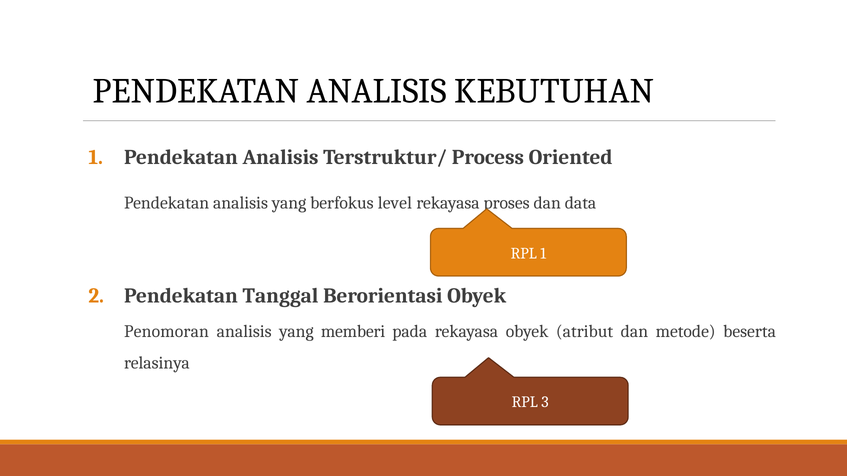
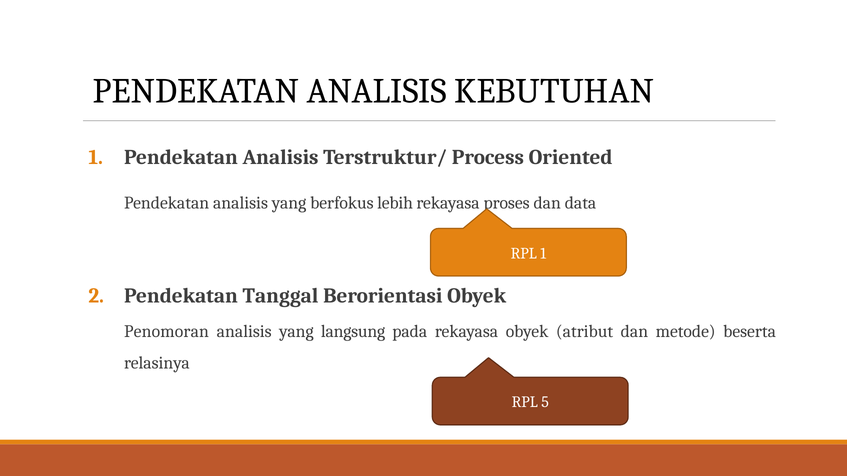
level: level -> lebih
memberi: memberi -> langsung
3: 3 -> 5
